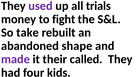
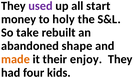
trials: trials -> start
fight: fight -> holy
made colour: purple -> orange
called: called -> enjoy
